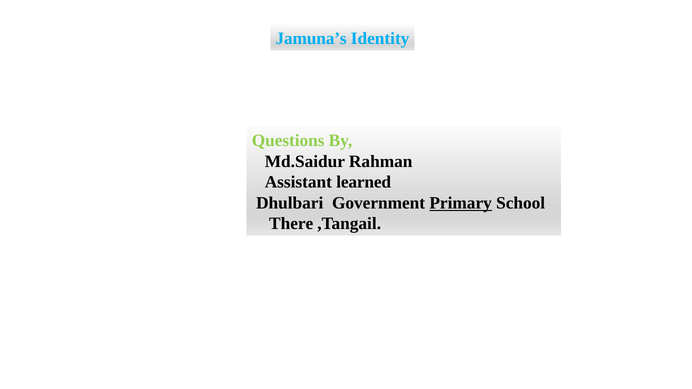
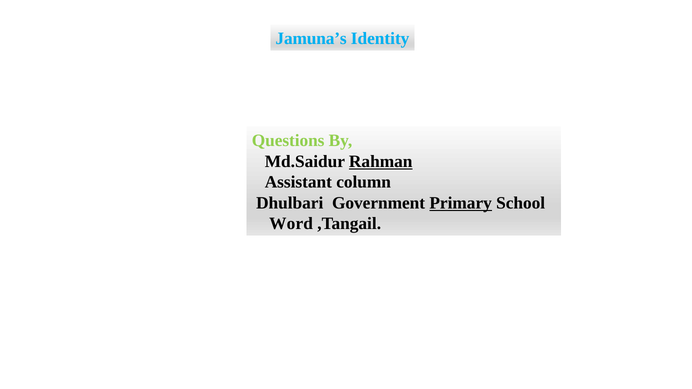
Rahman underline: none -> present
learned: learned -> column
There: There -> Word
